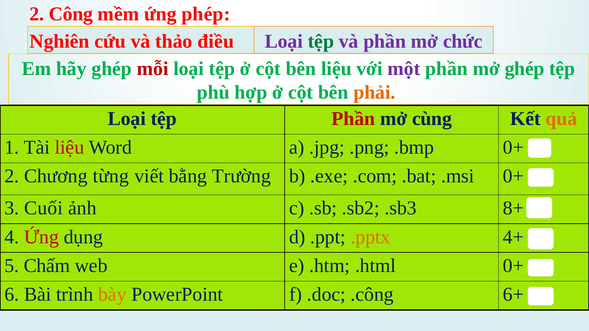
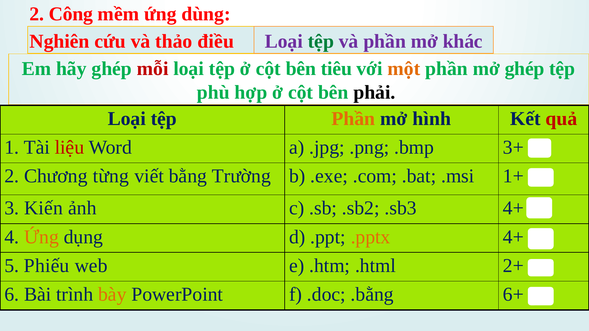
phép: phép -> dùng
chức: chức -> khác
bên liệu: liệu -> tiêu
một colour: purple -> orange
phải colour: orange -> black
Phần at (353, 119) colour: red -> orange
cùng: cùng -> hình
quả colour: orange -> red
.bmp 0+: 0+ -> 3+
.msi 0+: 0+ -> 1+
Cuối: Cuối -> Kiến
.sb3 8+: 8+ -> 4+
Ứng at (41, 237) colour: red -> orange
Chấm: Chấm -> Phiếu
.html 0+: 0+ -> 2+
.công: .công -> .bằng
